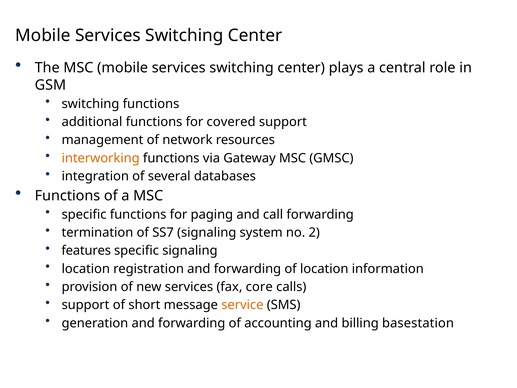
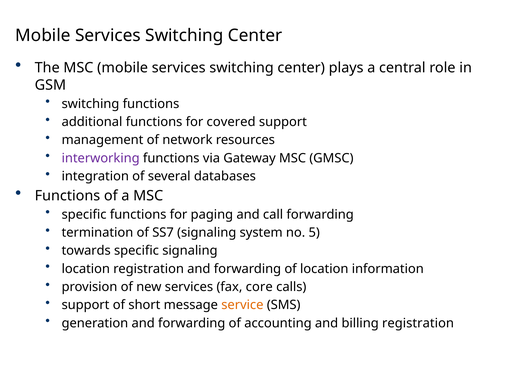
interworking colour: orange -> purple
2: 2 -> 5
features: features -> towards
billing basestation: basestation -> registration
